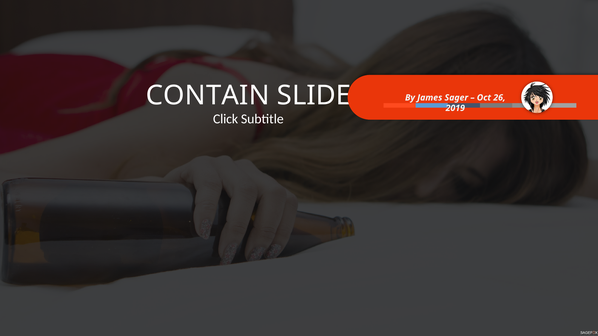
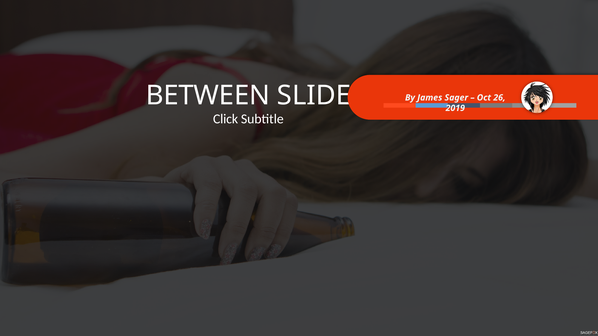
CONTAIN: CONTAIN -> BETWEEN
